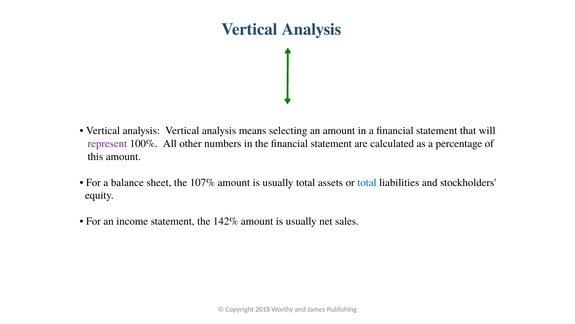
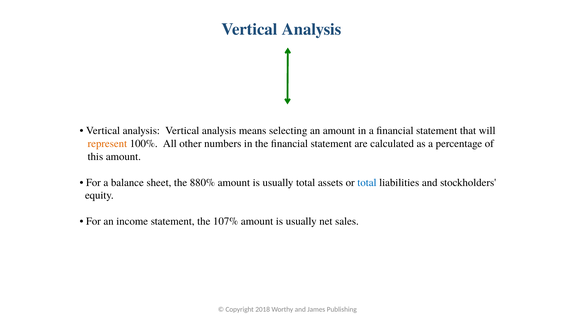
represent colour: purple -> orange
107%: 107% -> 880%
142%: 142% -> 107%
